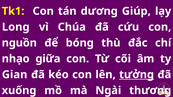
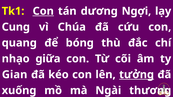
Con at (43, 11) underline: none -> present
Giúp: Giúp -> Ngợi
Long: Long -> Cung
nguồn: nguồn -> quang
